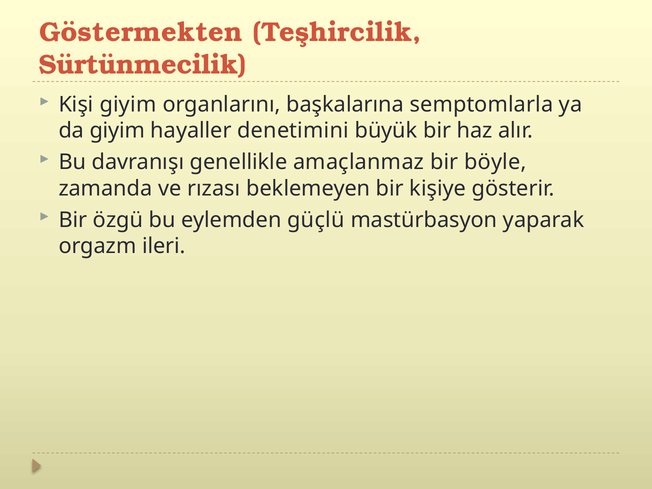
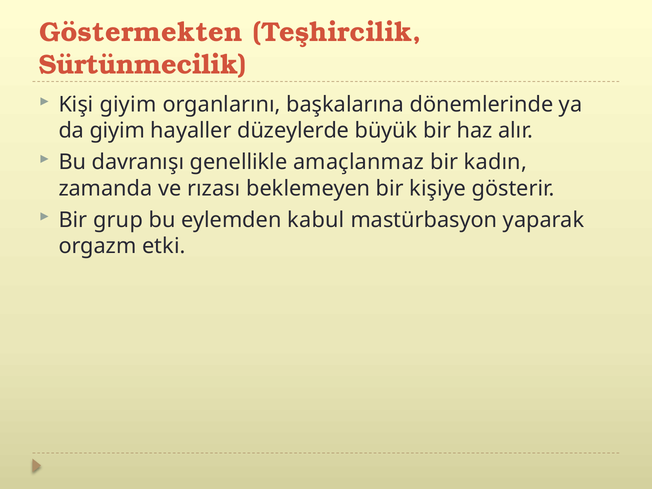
semptomlarla: semptomlarla -> dönemlerinde
denetimini: denetimini -> düzeylerde
böyle: böyle -> kadın
özgü: özgü -> grup
güçlü: güçlü -> kabul
ileri: ileri -> etki
